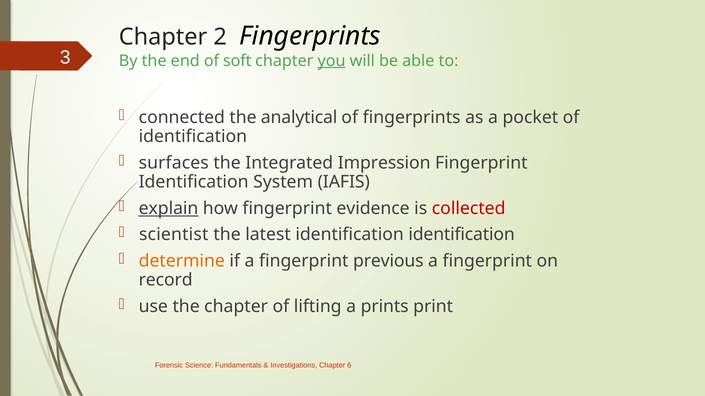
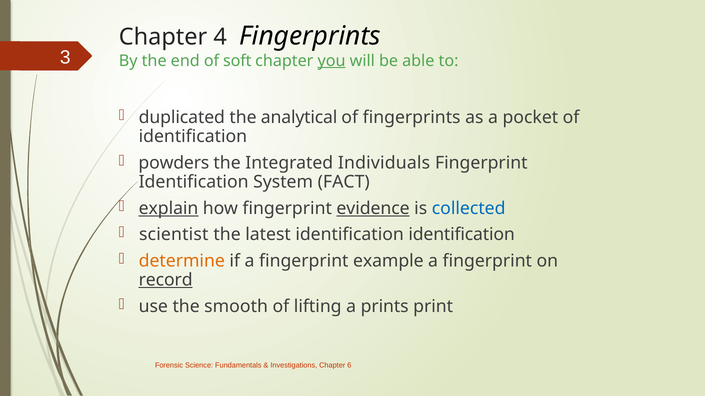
2: 2 -> 4
connected: connected -> duplicated
surfaces: surfaces -> powders
Impression: Impression -> Individuals
IAFIS: IAFIS -> FACT
evidence underline: none -> present
collected colour: red -> blue
previous: previous -> example
record underline: none -> present
the chapter: chapter -> smooth
